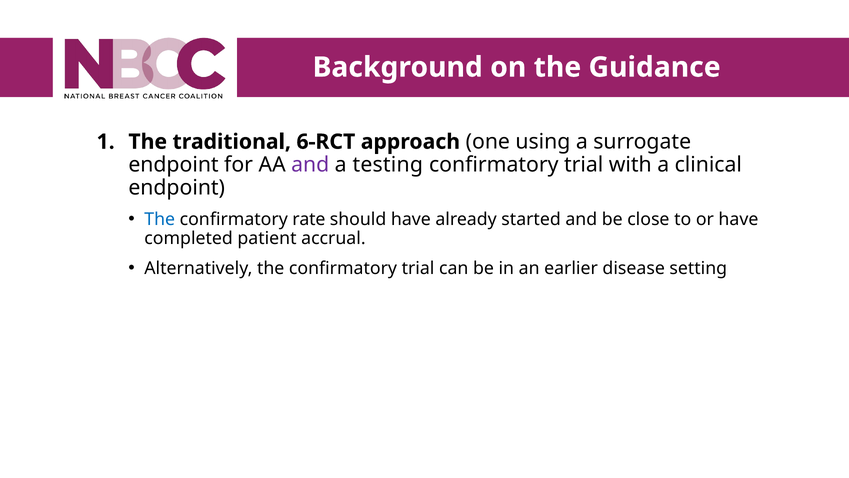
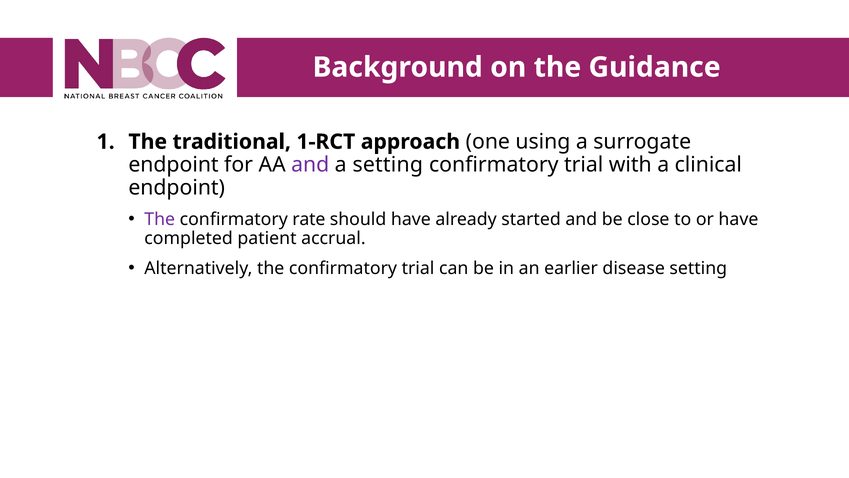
6-RCT: 6-RCT -> 1-RCT
a testing: testing -> setting
The at (160, 219) colour: blue -> purple
